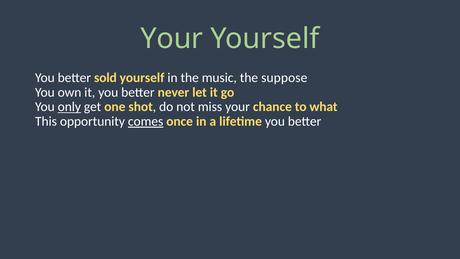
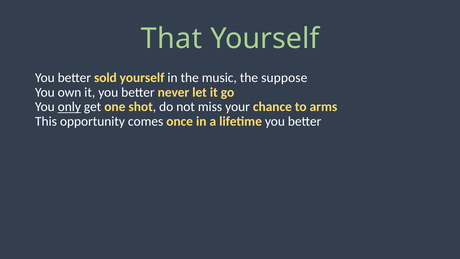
Your at (172, 39): Your -> That
what: what -> arms
comes underline: present -> none
